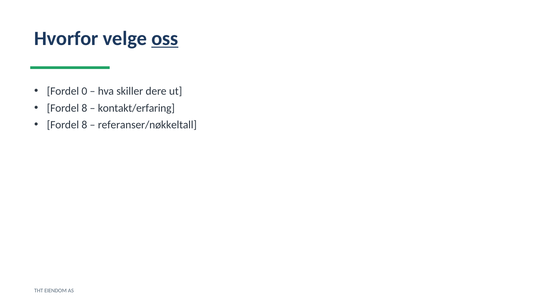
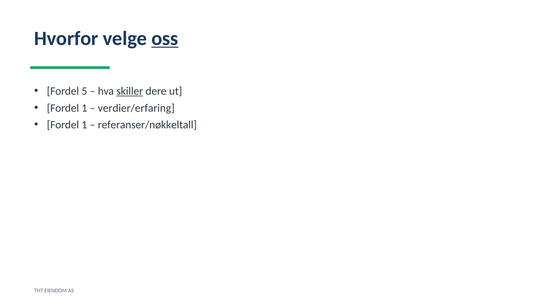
0: 0 -> 5
skiller underline: none -> present
8 at (84, 108): 8 -> 1
kontakt/erfaring: kontakt/erfaring -> verdier/erfaring
8 at (84, 125): 8 -> 1
